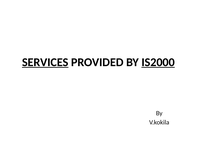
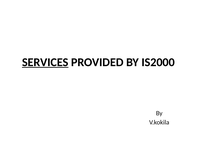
IS2000 underline: present -> none
